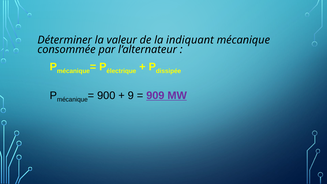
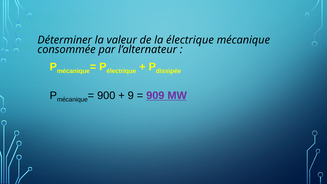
la indiquant: indiquant -> électrique
